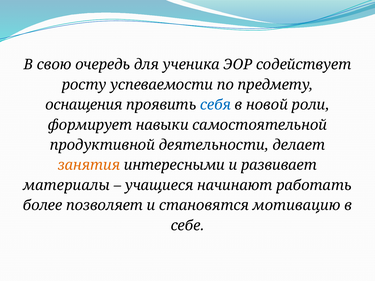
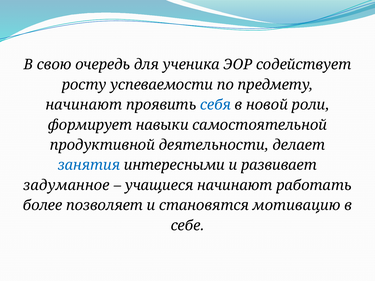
оснащения at (84, 105): оснащения -> начинают
занятия colour: orange -> blue
материалы: материалы -> задуманное
